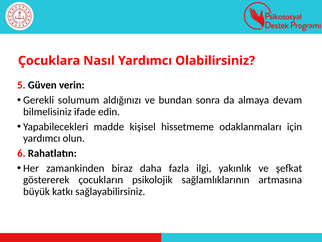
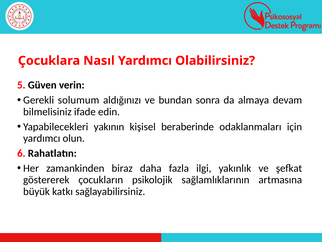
madde: madde -> yakının
hissetmeme: hissetmeme -> beraberinde
